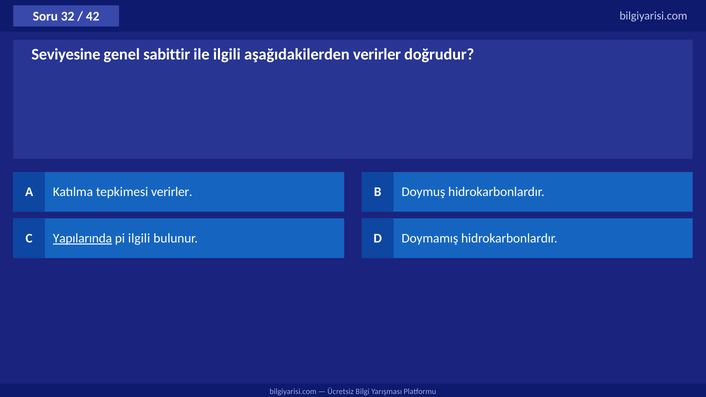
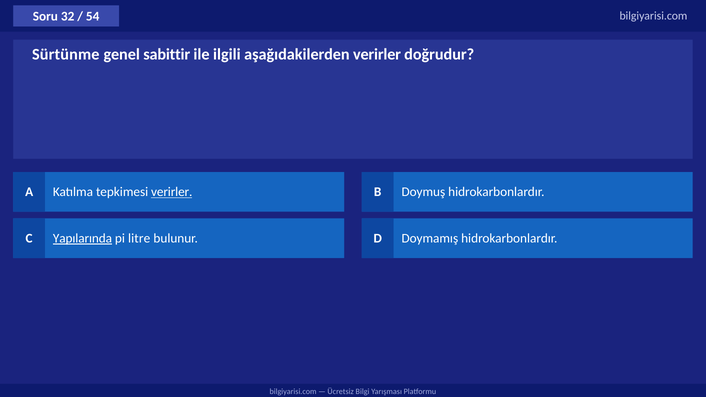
42: 42 -> 54
Seviyesine: Seviyesine -> Sürtünme
verirler at (172, 192) underline: none -> present
pi ilgili: ilgili -> litre
